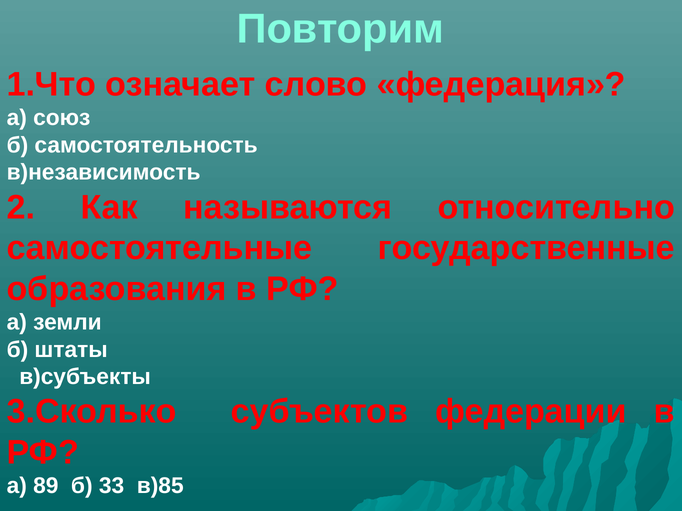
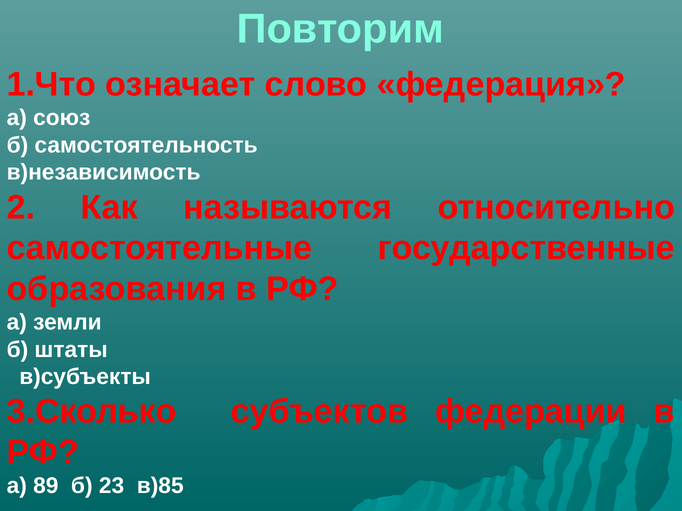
33: 33 -> 23
